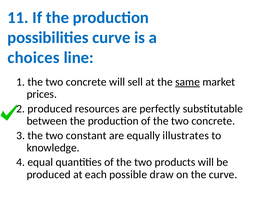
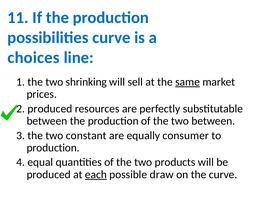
1 the two concrete: concrete -> shrinking
of the two concrete: concrete -> between
illustrates: illustrates -> consumer
knowledge at (53, 148): knowledge -> production
each underline: none -> present
